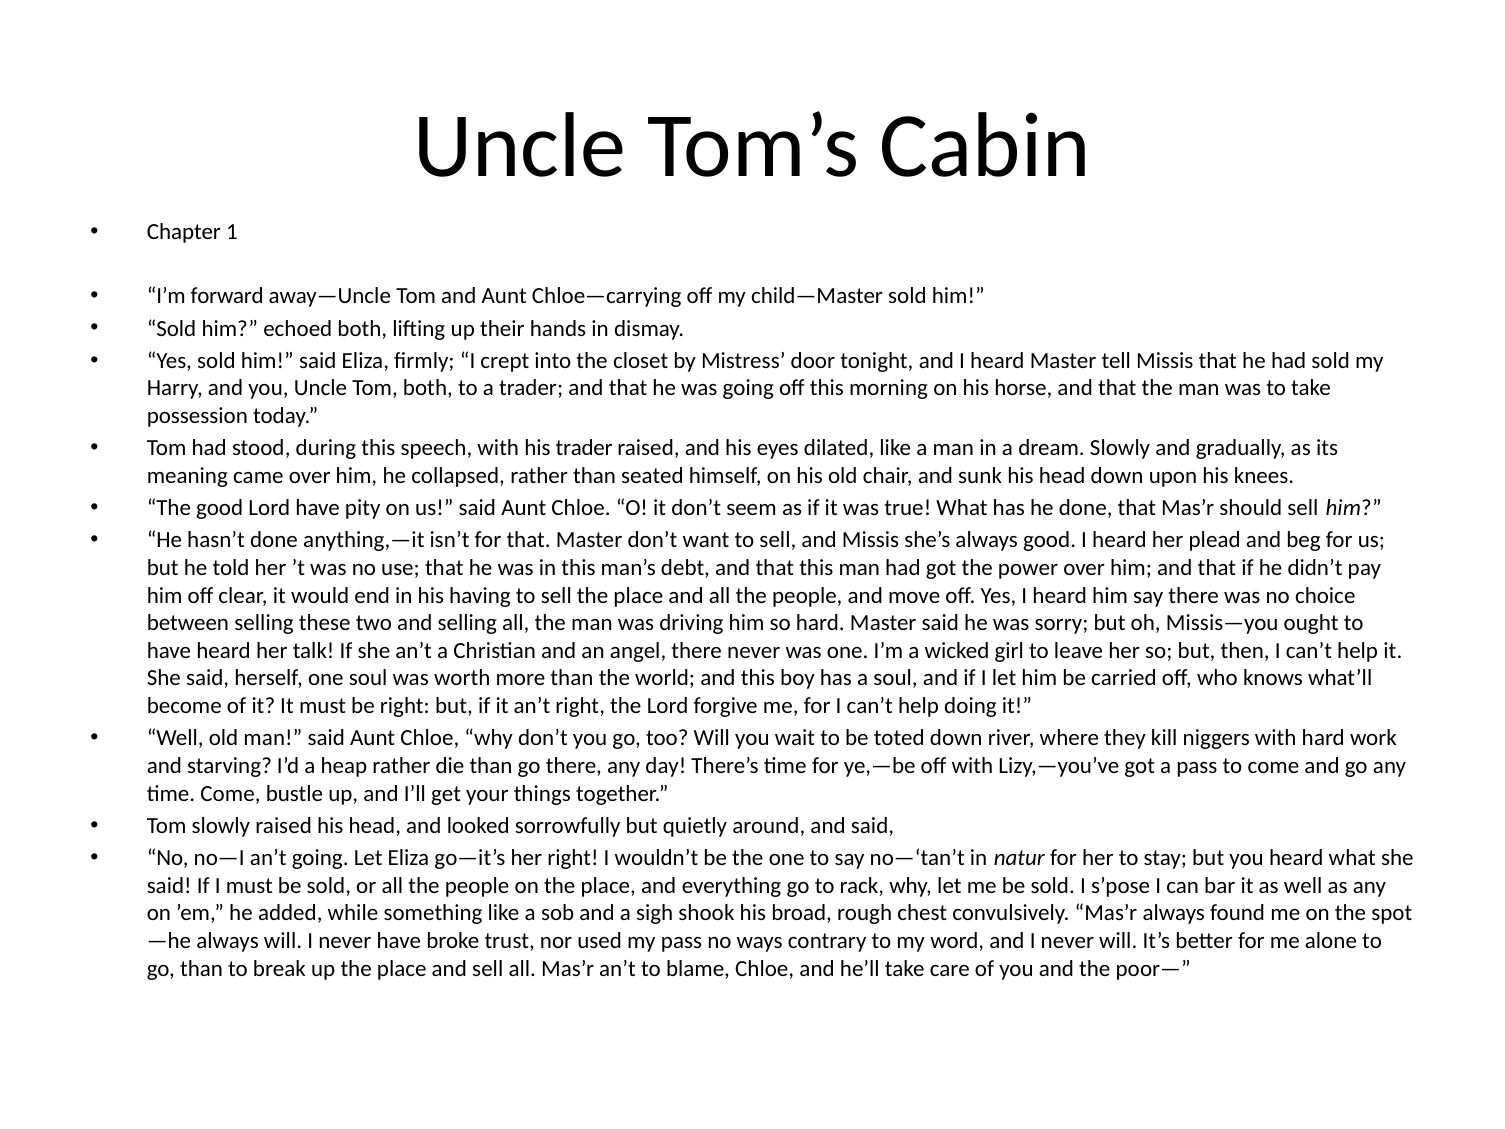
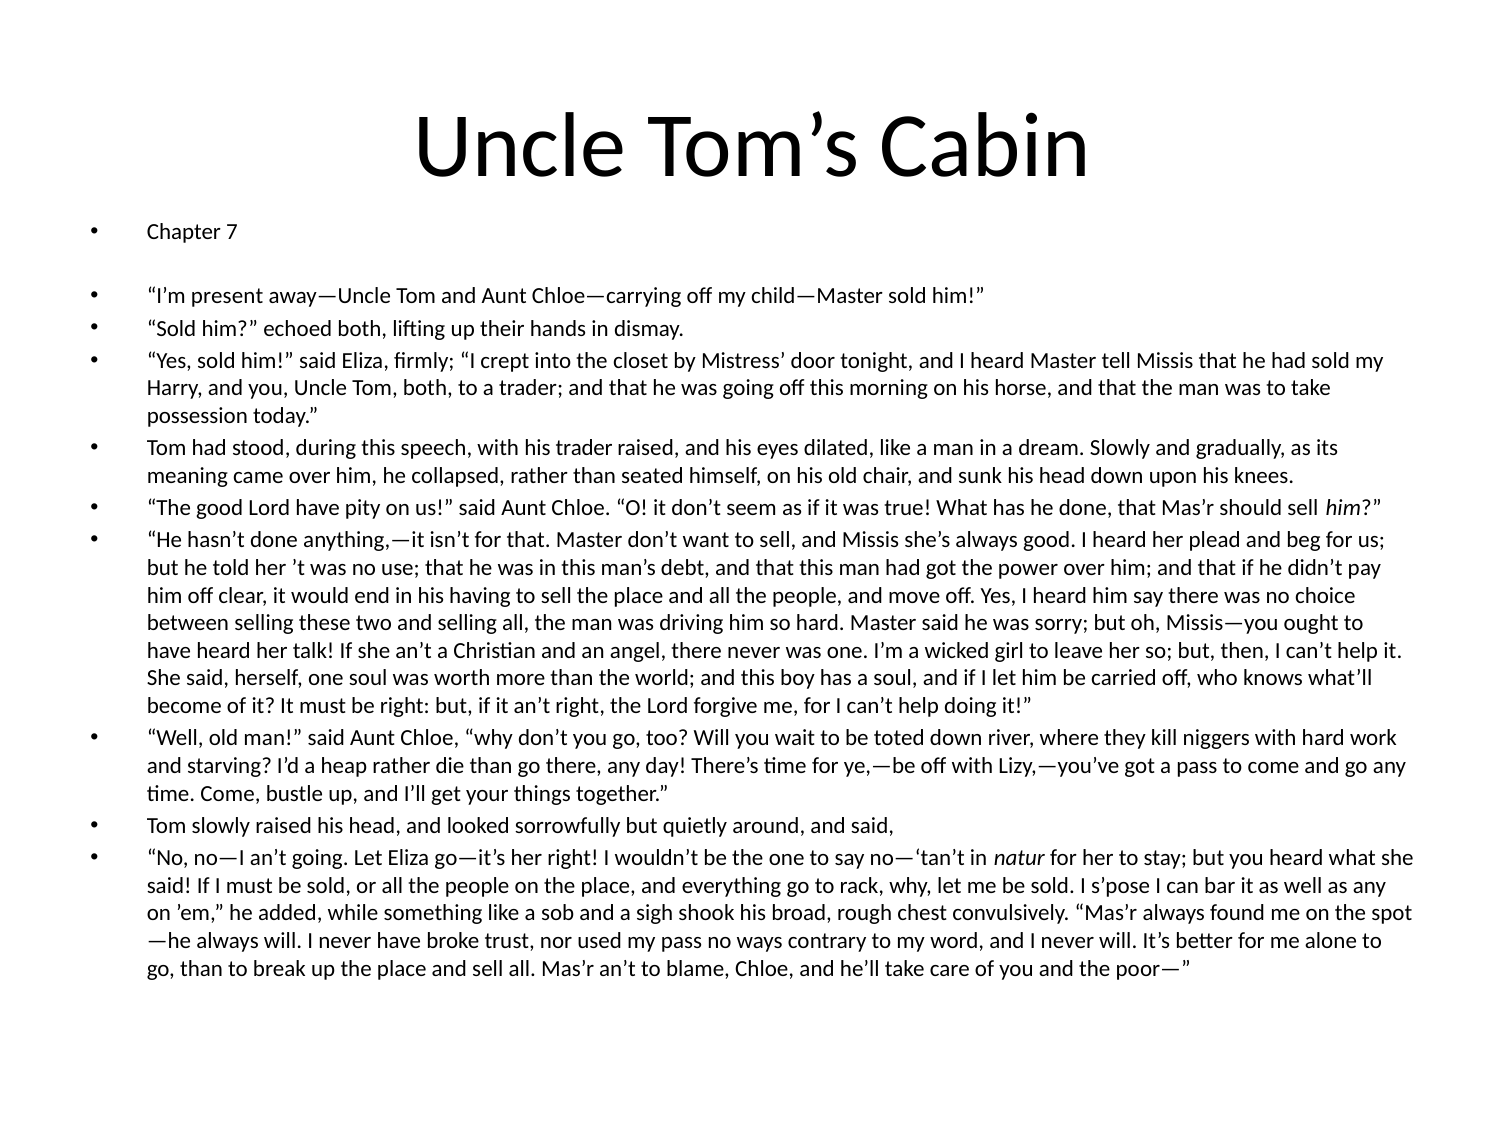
1: 1 -> 7
forward: forward -> present
